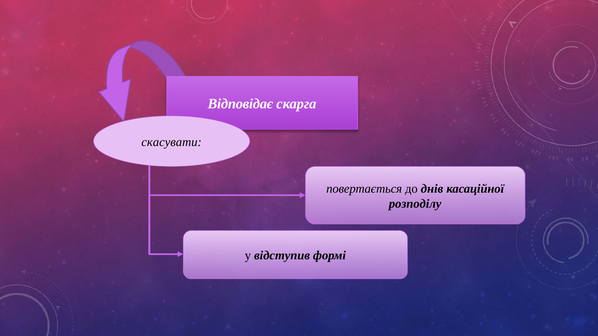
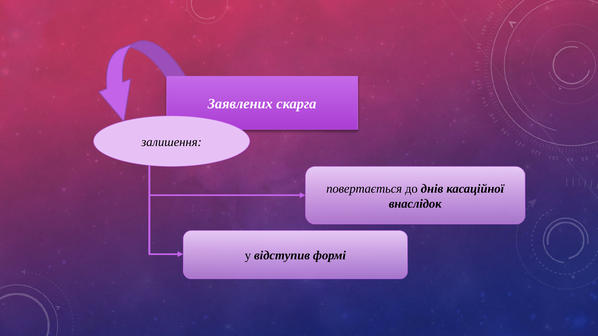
Відповідає: Відповідає -> Заявлених
скасувати: скасувати -> залишення
розподілу: розподілу -> внаслідок
